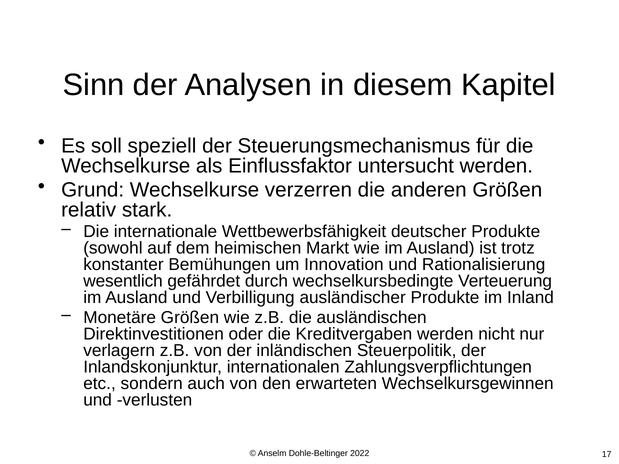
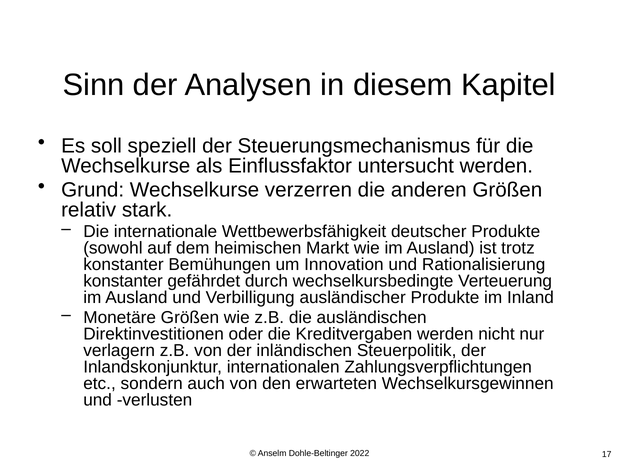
wesentlich at (123, 281): wesentlich -> konstanter
